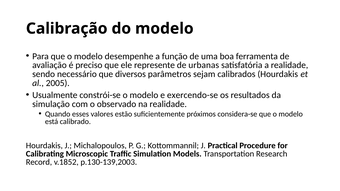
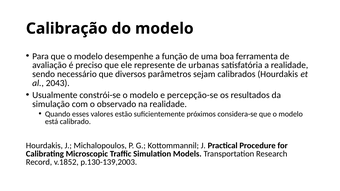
2005: 2005 -> 2043
exercendo-se: exercendo-se -> percepção-se
